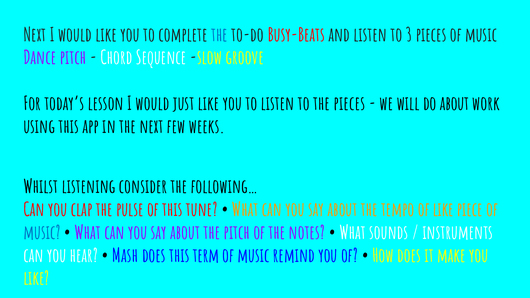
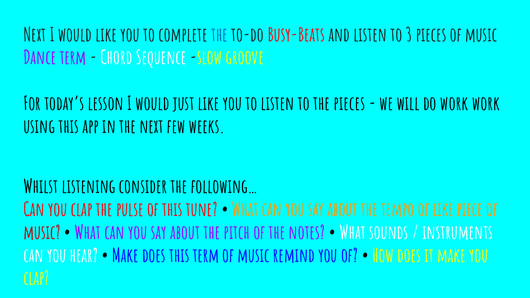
Dance pitch: pitch -> term
do about: about -> work
music at (42, 233) colour: blue -> red
Mash at (125, 256): Mash -> Make
like at (36, 279): like -> clap
